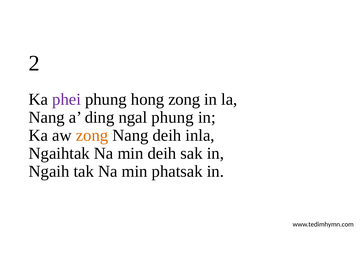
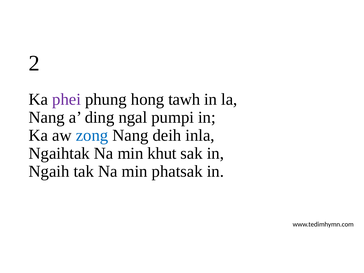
hong zong: zong -> tawh
ngal phung: phung -> pumpi
zong at (92, 135) colour: orange -> blue
min deih: deih -> khut
